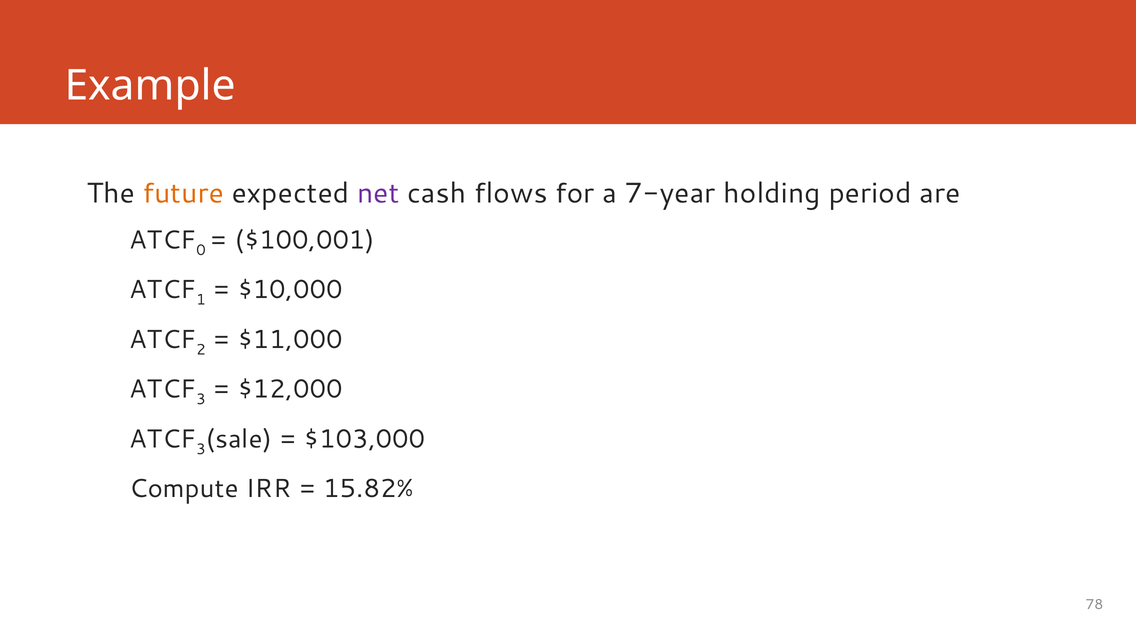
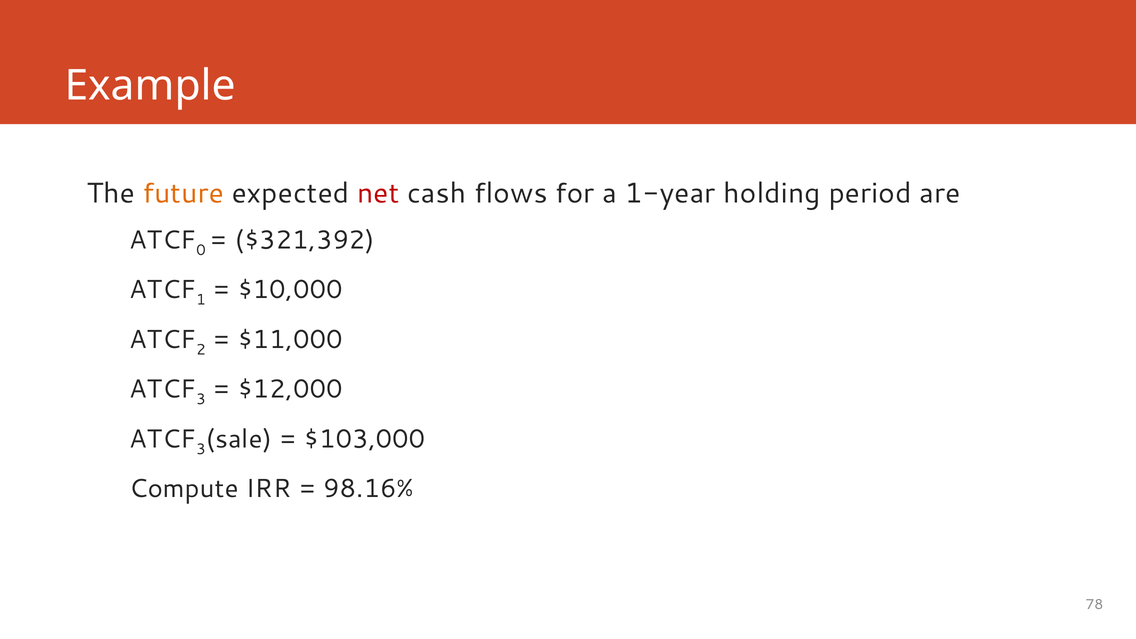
net colour: purple -> red
7-year: 7-year -> 1-year
$100,001: $100,001 -> $321,392
15.82%: 15.82% -> 98.16%
